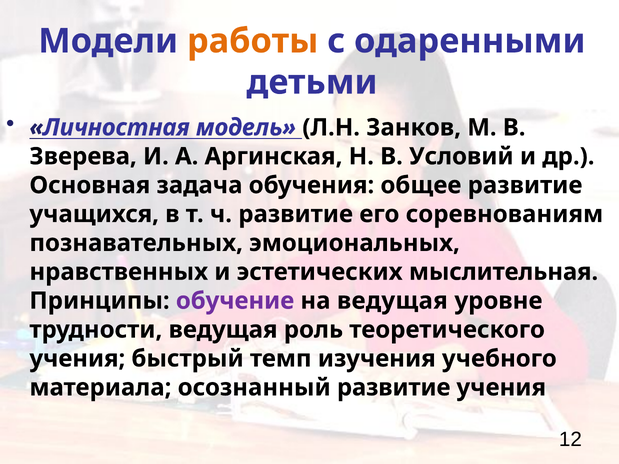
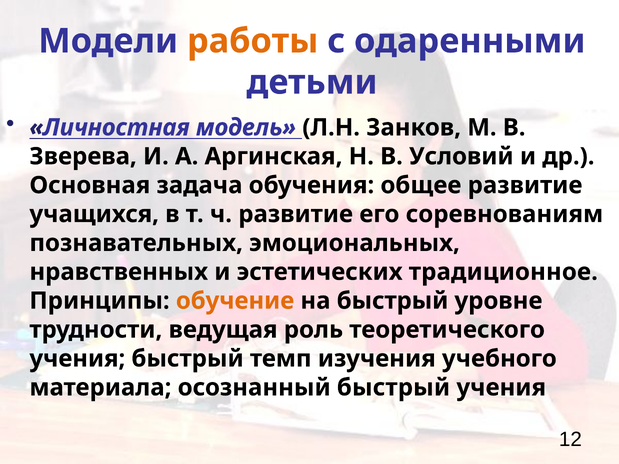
мыслительная: мыслительная -> традиционное
обучение colour: purple -> orange
на ведущая: ведущая -> быстрый
осознанный развитие: развитие -> быстрый
